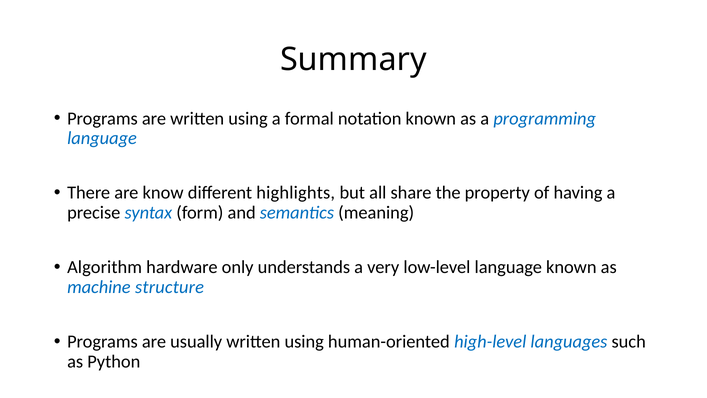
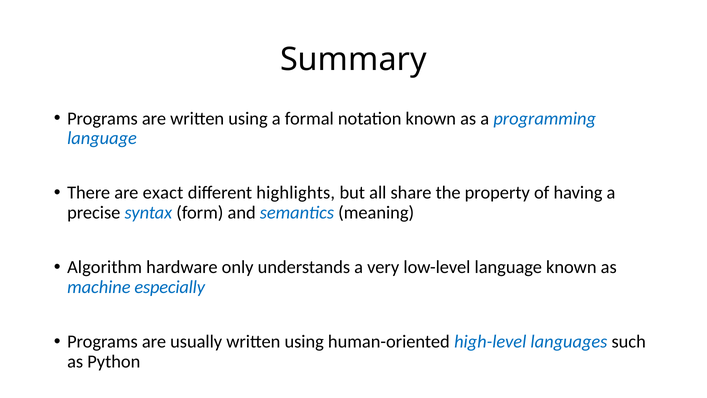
know: know -> exact
structure: structure -> especially
